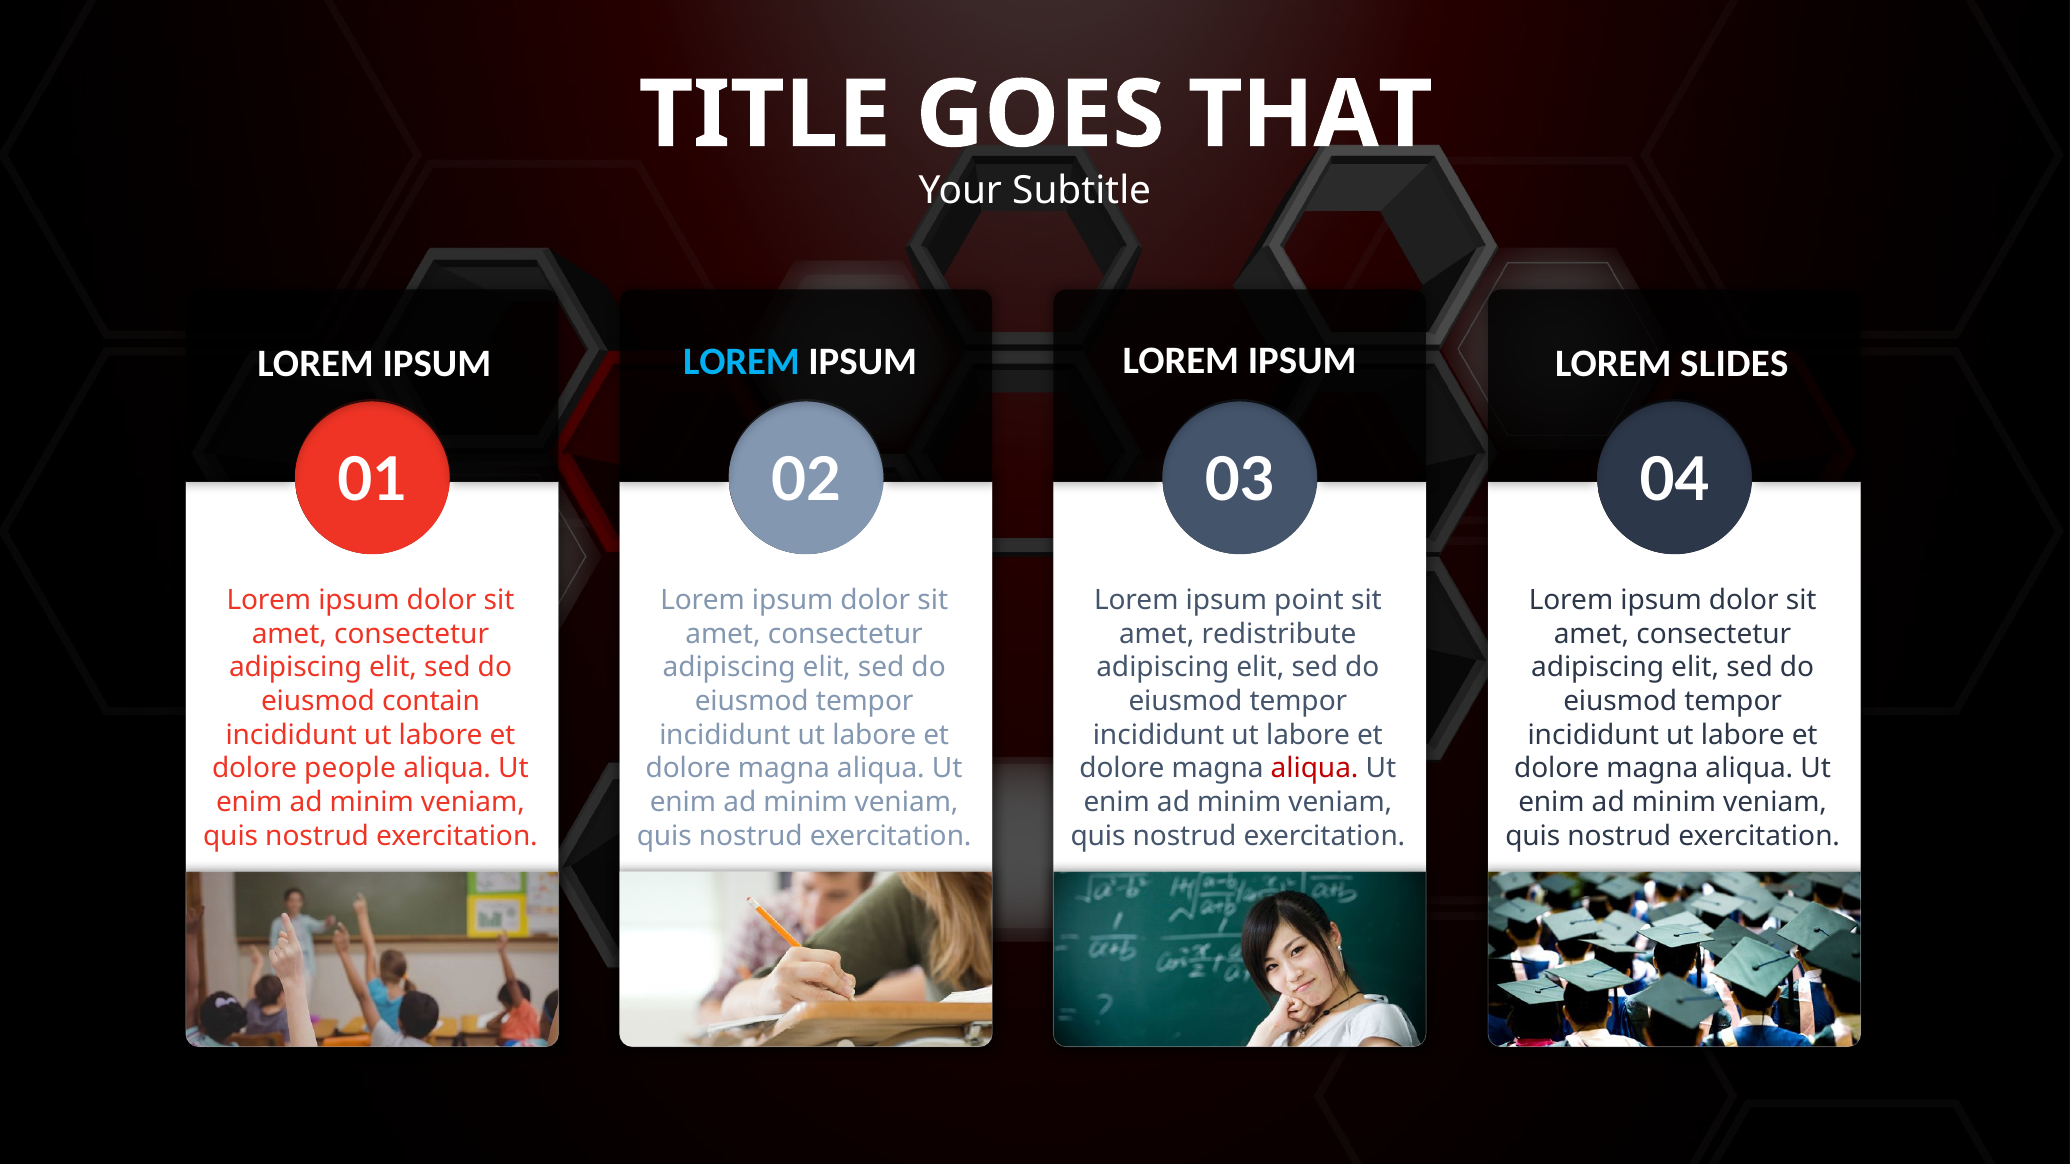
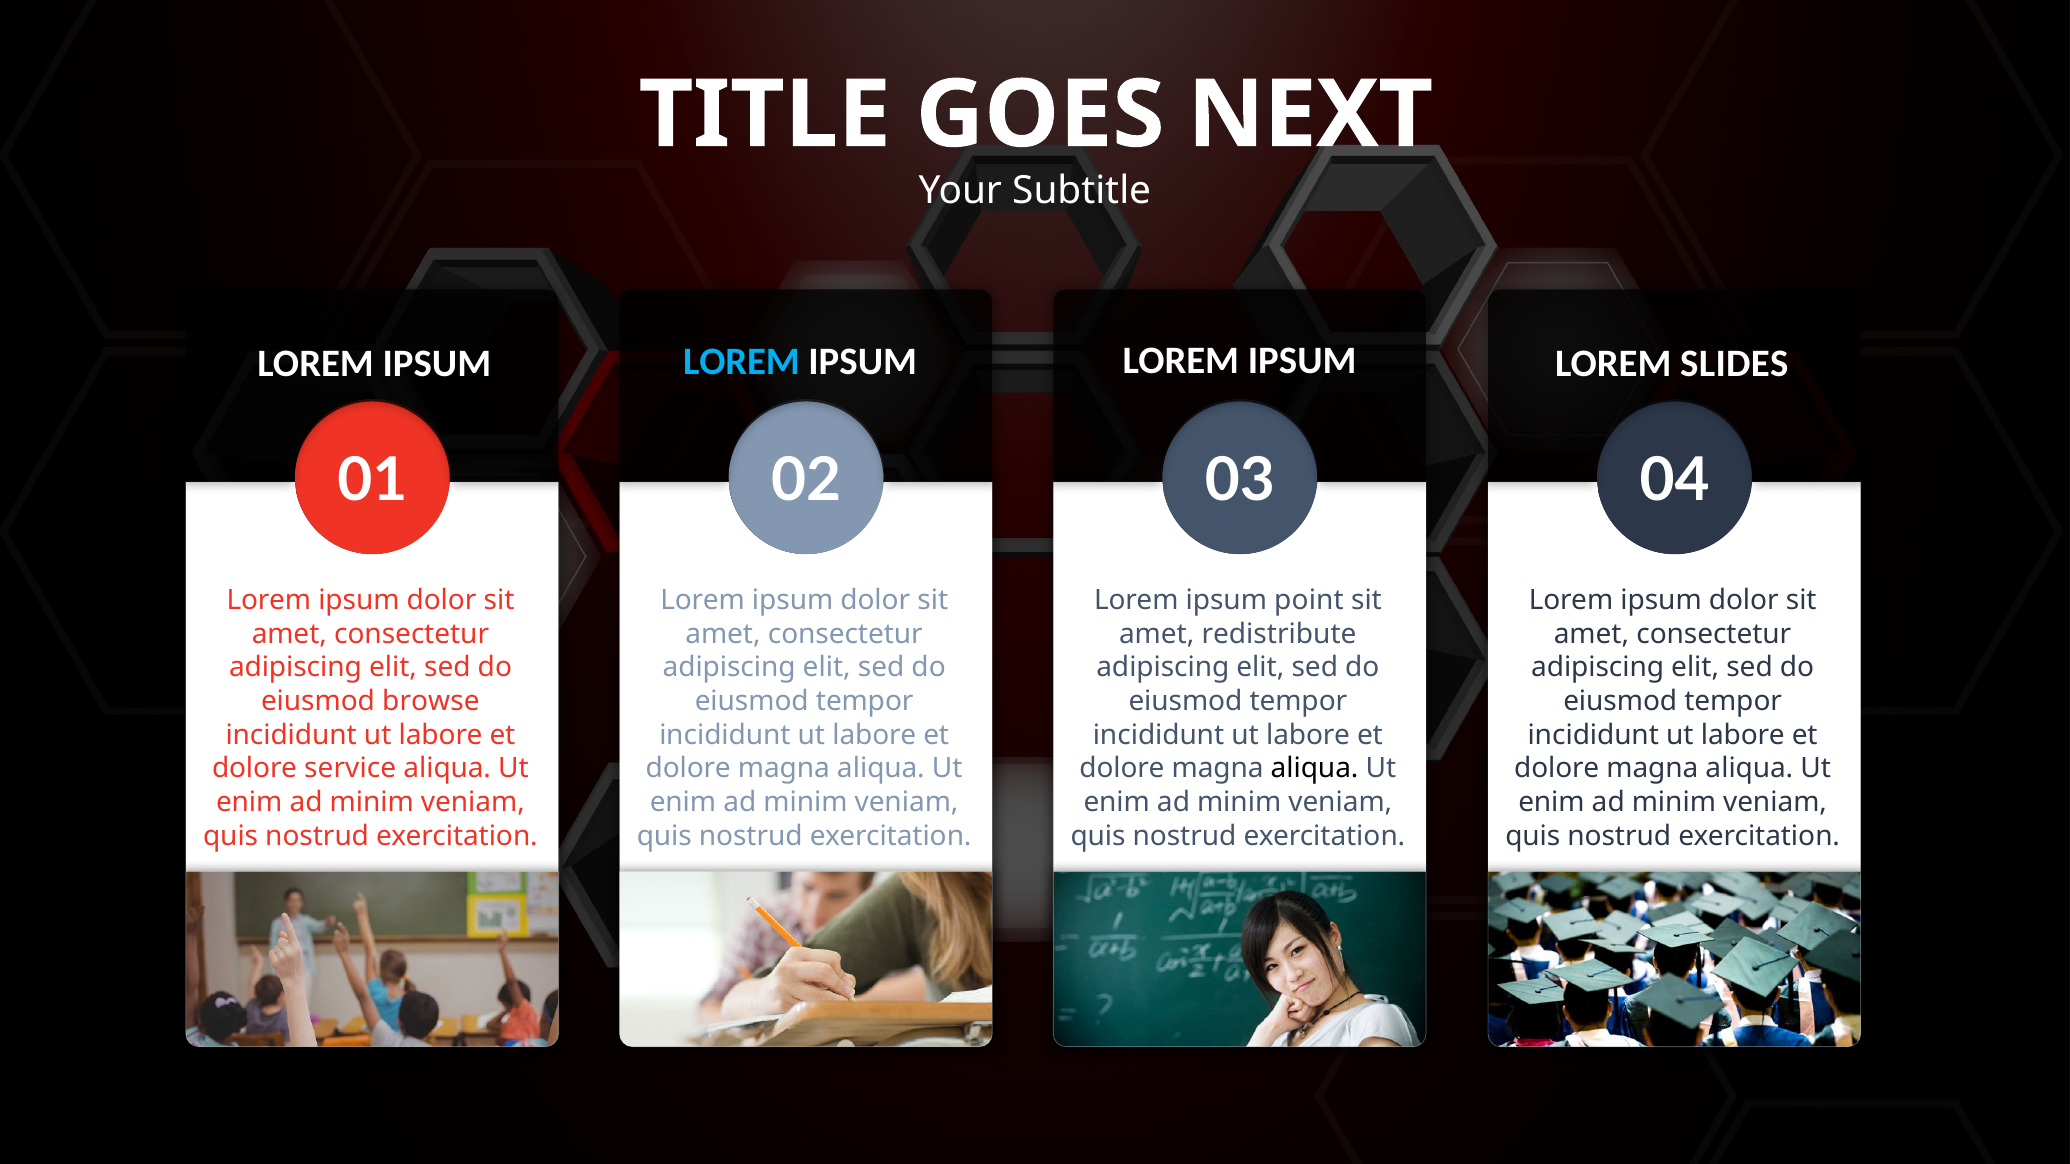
THAT: THAT -> NEXT
contain: contain -> browse
people: people -> service
aliqua at (1315, 769) colour: red -> black
